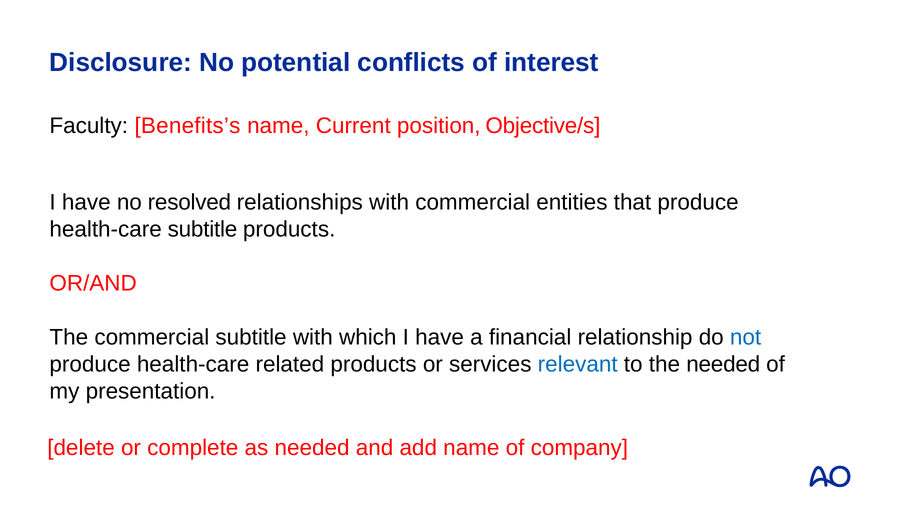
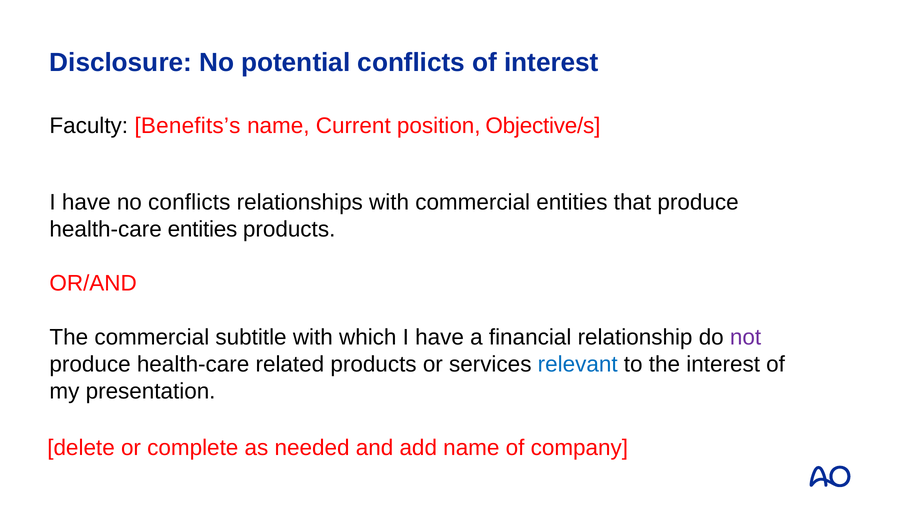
no resolved: resolved -> conflicts
health-care subtitle: subtitle -> entities
not colour: blue -> purple
the needed: needed -> interest
